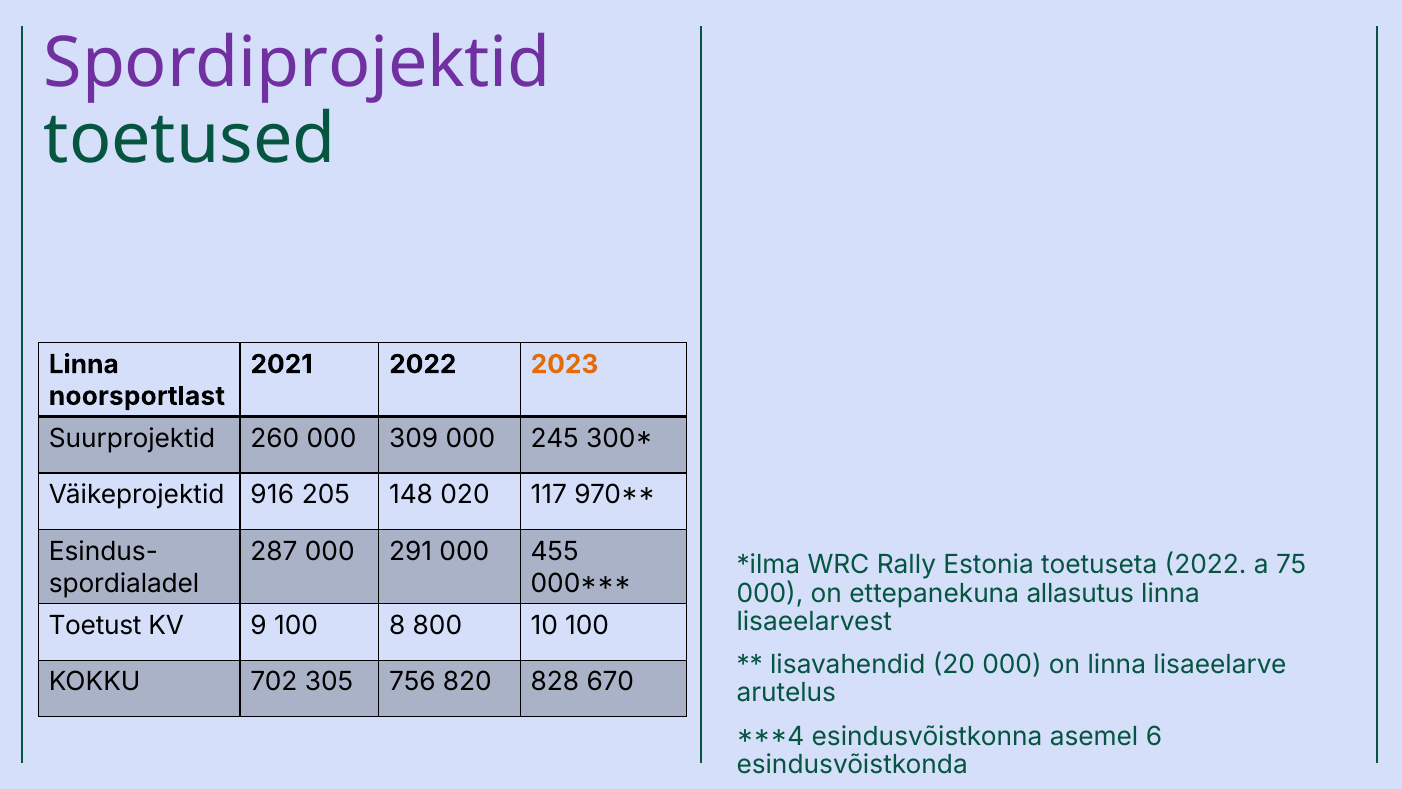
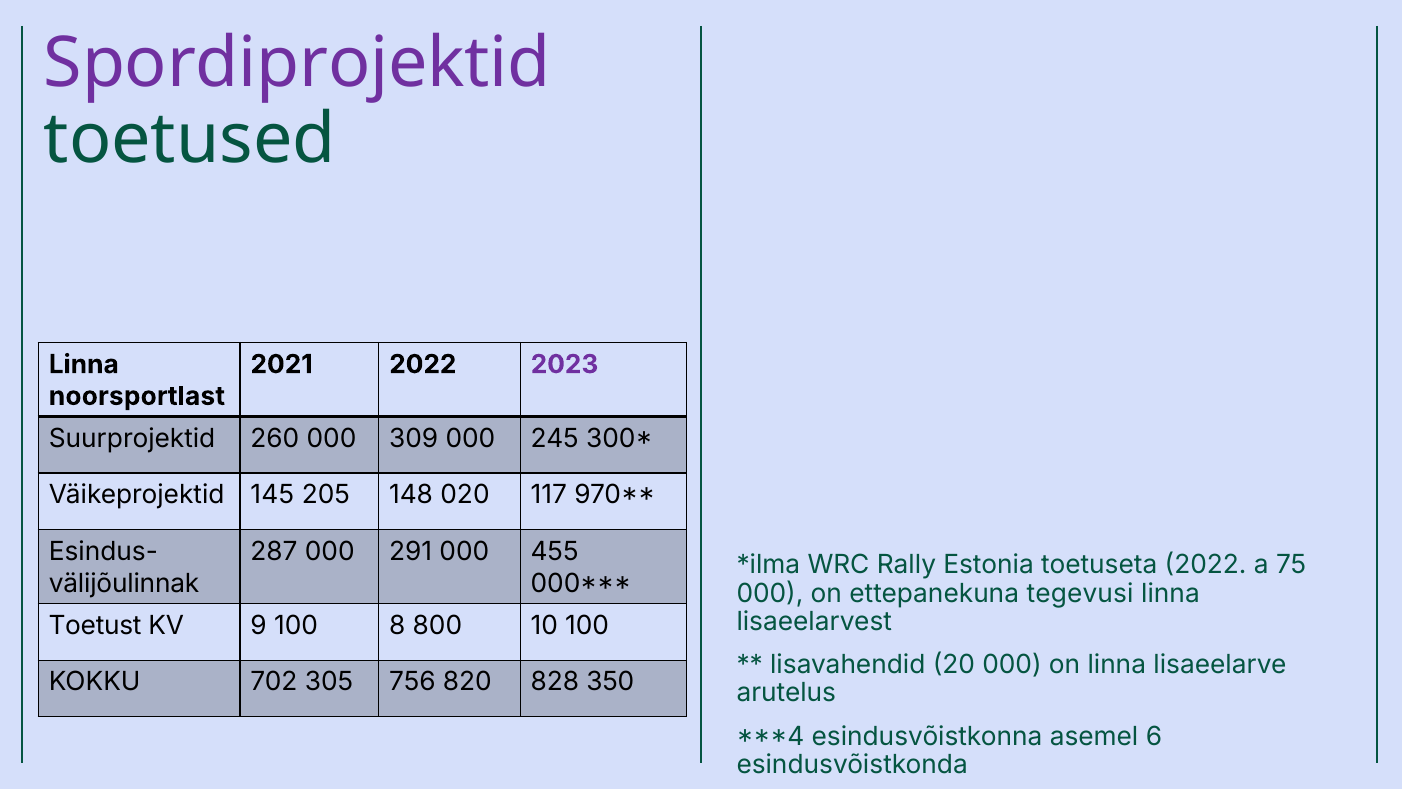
2023 colour: orange -> purple
916: 916 -> 145
spordialadel: spordialadel -> välijõulinnak
allasutus: allasutus -> tegevusi
670: 670 -> 350
